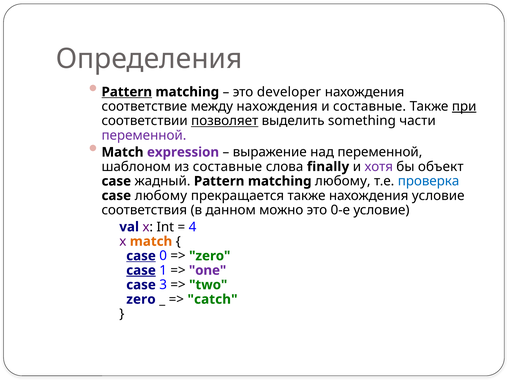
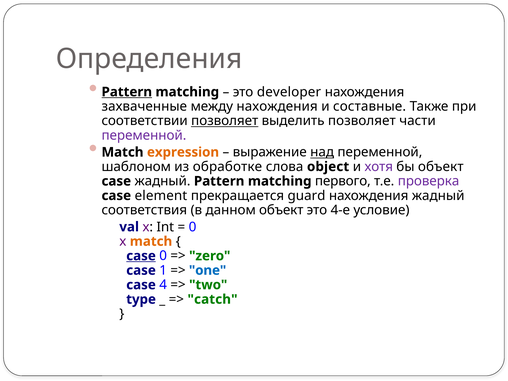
соответствие: соответствие -> захваченные
при underline: present -> none
выделить something: something -> позволяет
expression colour: purple -> orange
над underline: none -> present
из составные: составные -> обработке
finally: finally -> object
matching любому: любому -> первого
проверка colour: blue -> purple
case любому: любому -> element
прекращается также: также -> guard
нахождения условие: условие -> жадный
данном можно: можно -> объект
0-е: 0-е -> 4-е
4 at (193, 227): 4 -> 0
case at (141, 270) underline: present -> none
one colour: purple -> blue
3: 3 -> 4
zero at (141, 299): zero -> type
